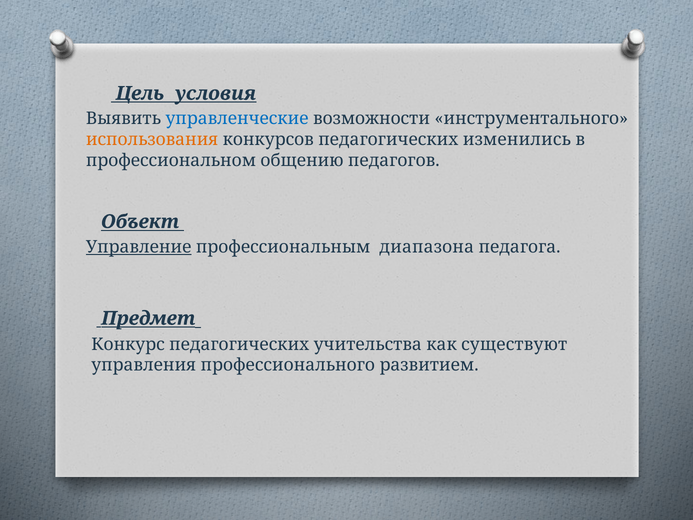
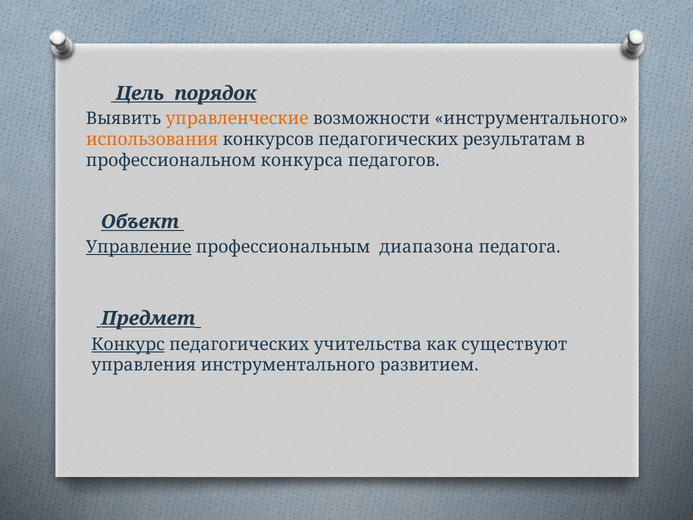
условия: условия -> порядок
управленческие colour: blue -> orange
изменились: изменились -> результатам
общению: общению -> конкурса
Конкурс underline: none -> present
управления профессионального: профессионального -> инструментального
